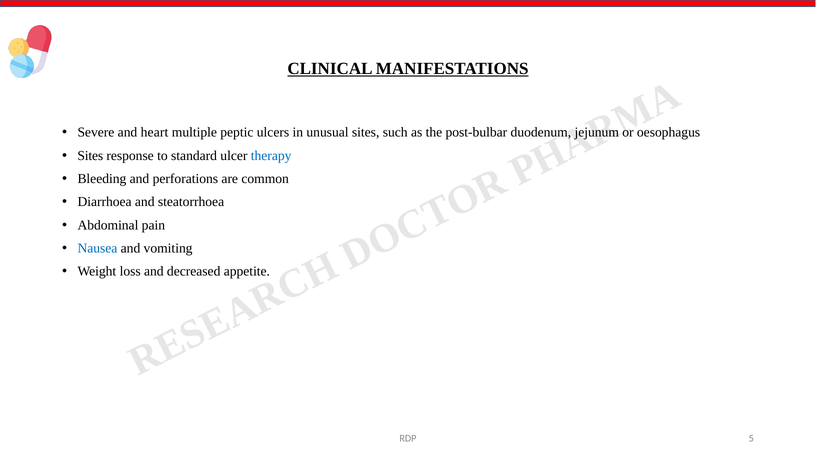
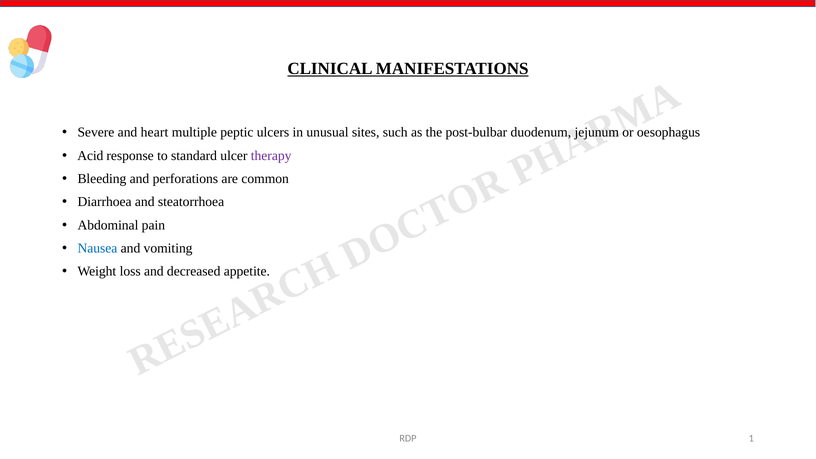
Sites at (90, 156): Sites -> Acid
therapy colour: blue -> purple
5: 5 -> 1
